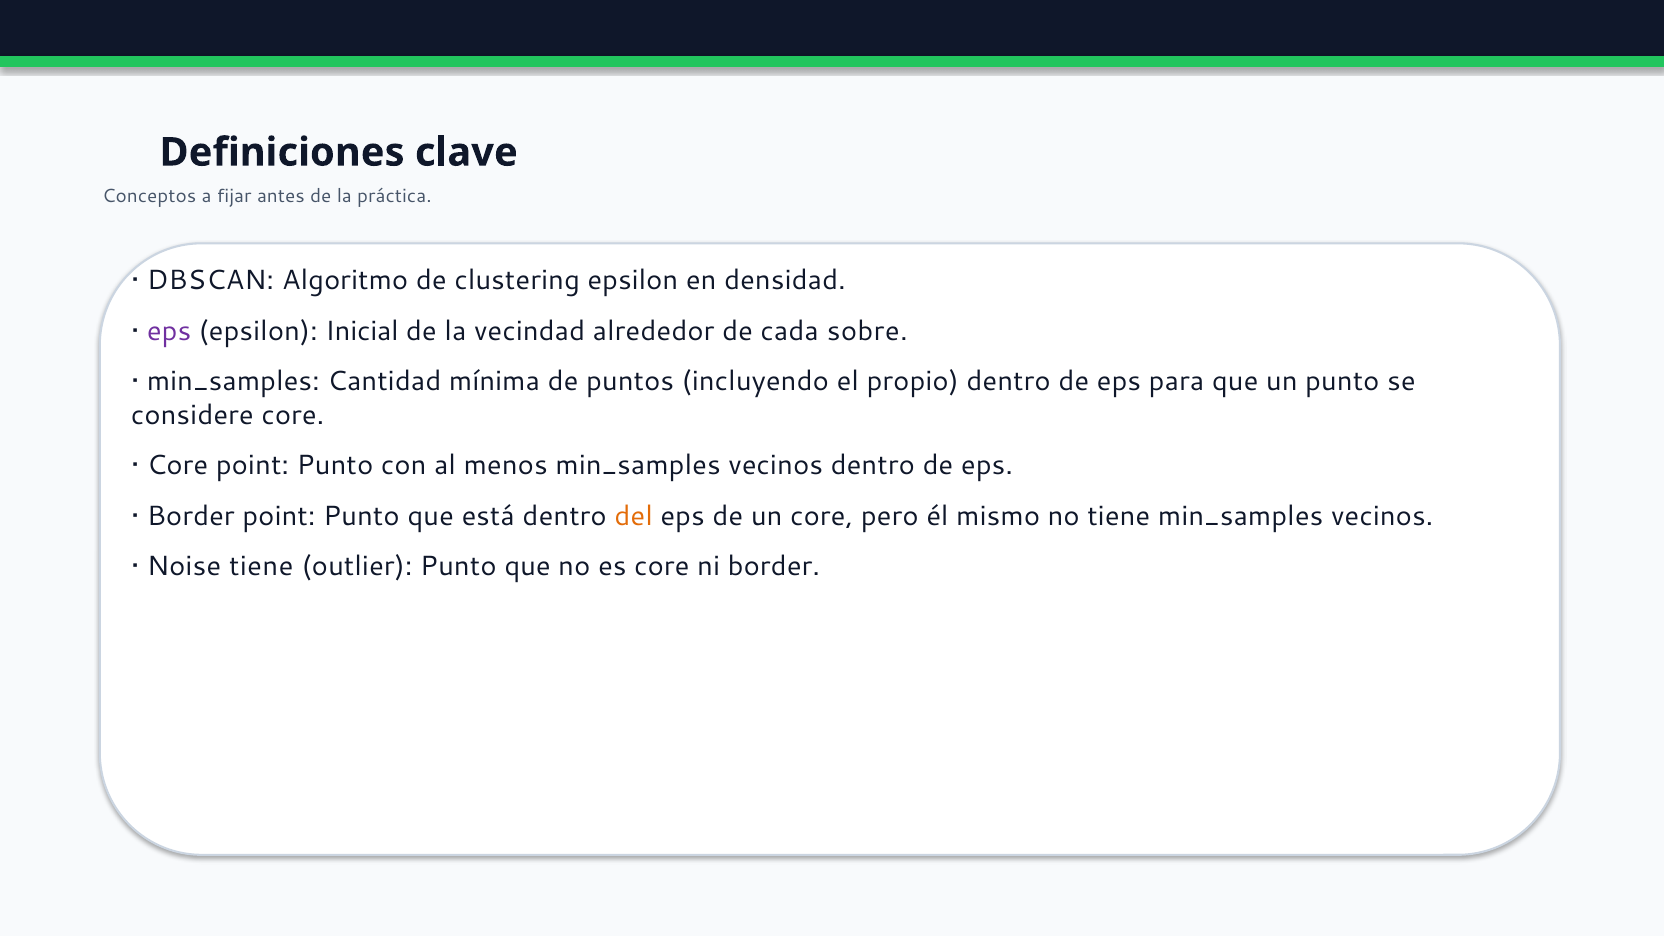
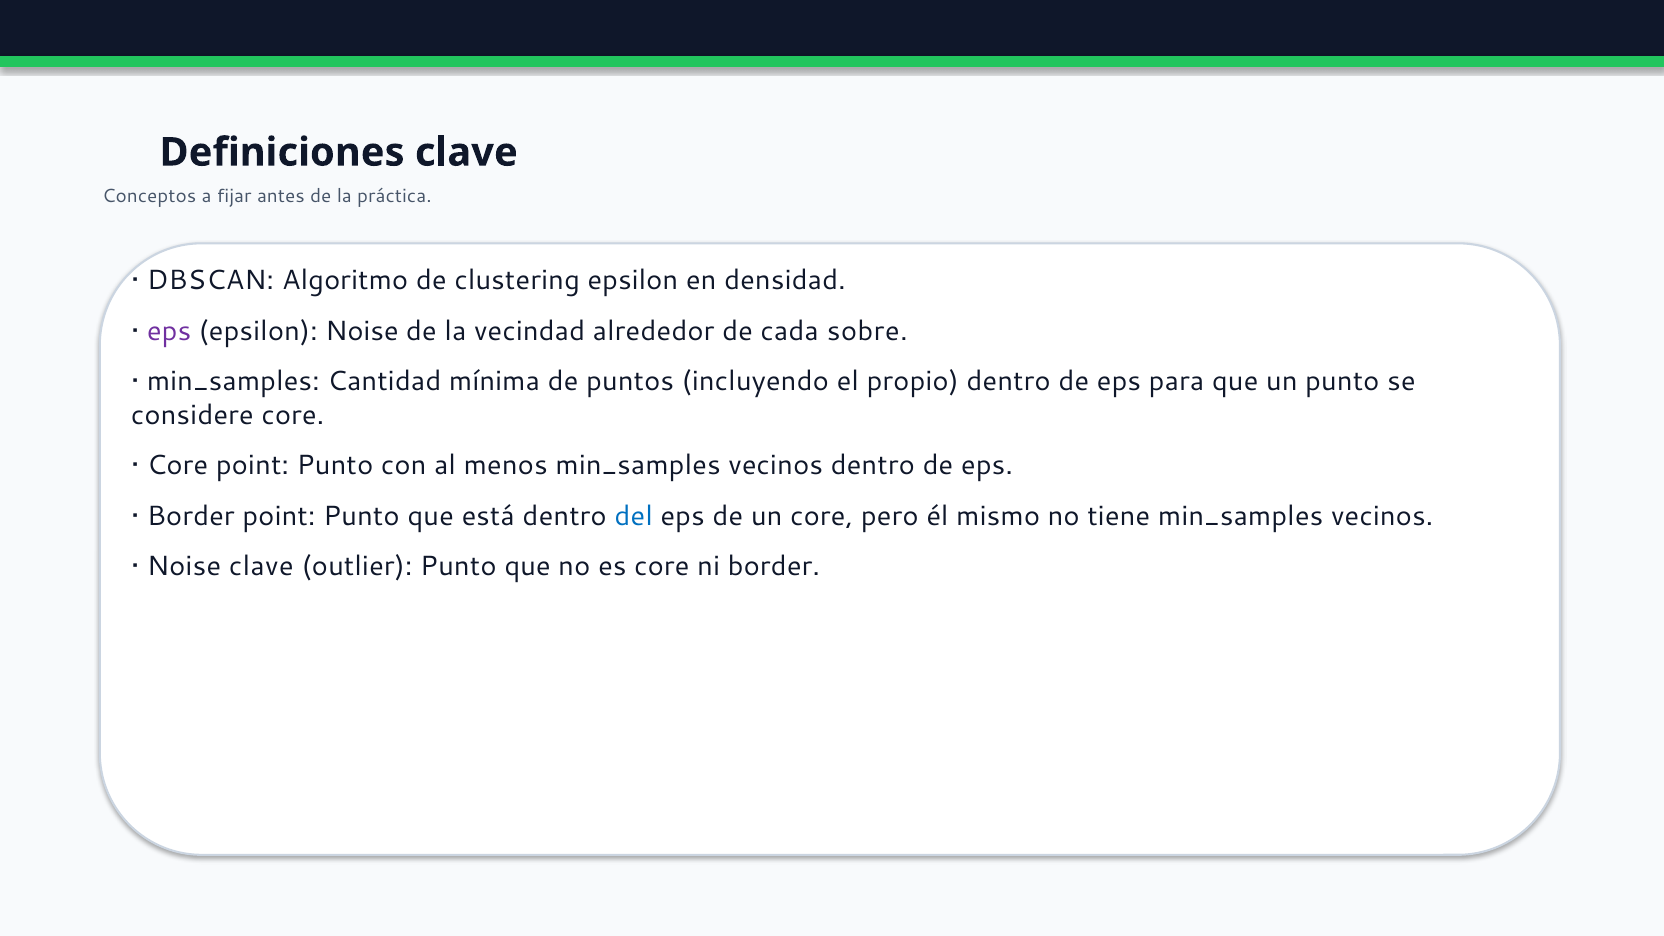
epsilon Inicial: Inicial -> Noise
del colour: orange -> blue
Noise tiene: tiene -> clave
